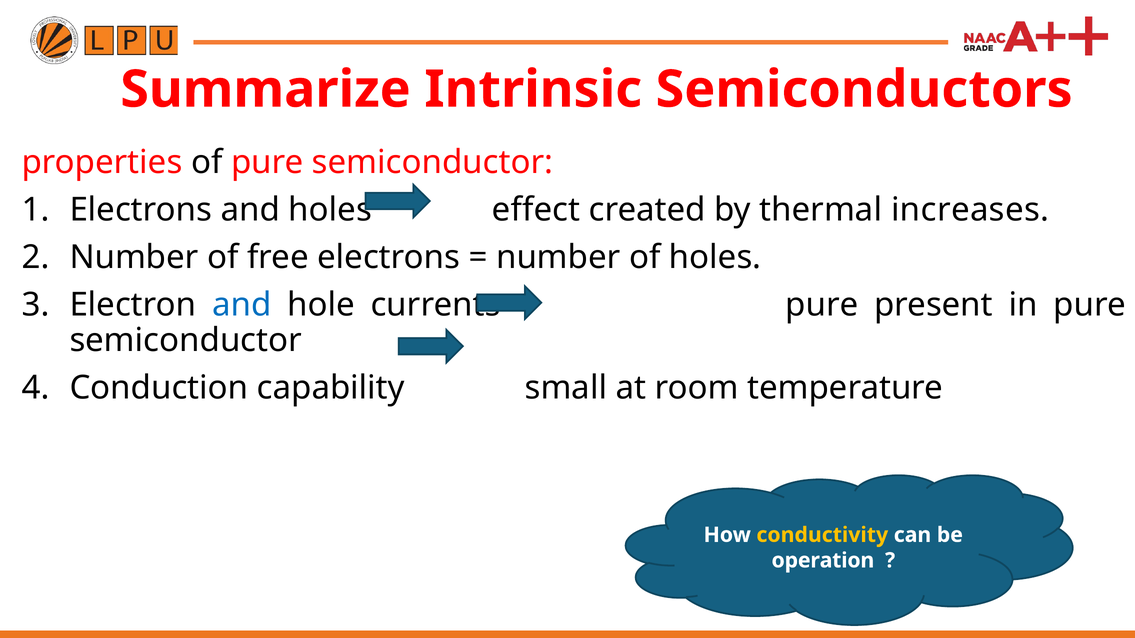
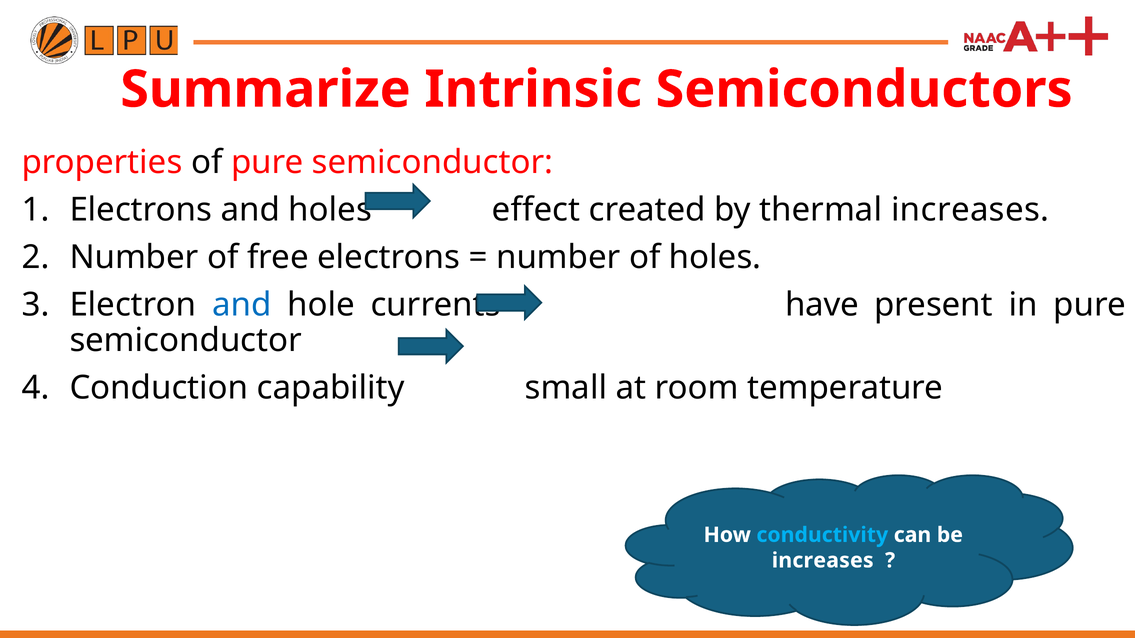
pure at (822, 305): pure -> have
conductivity colour: yellow -> light blue
operation at (823, 561): operation -> increases
